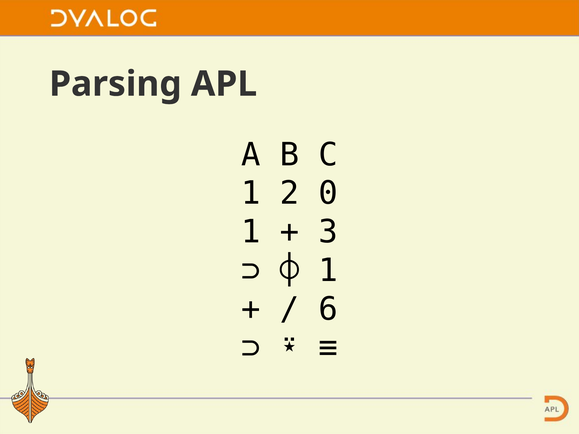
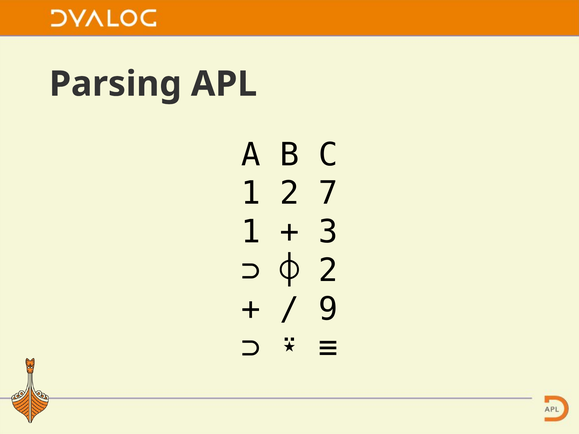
0: 0 -> 7
1 at (328, 271): 1 -> 2
6: 6 -> 9
